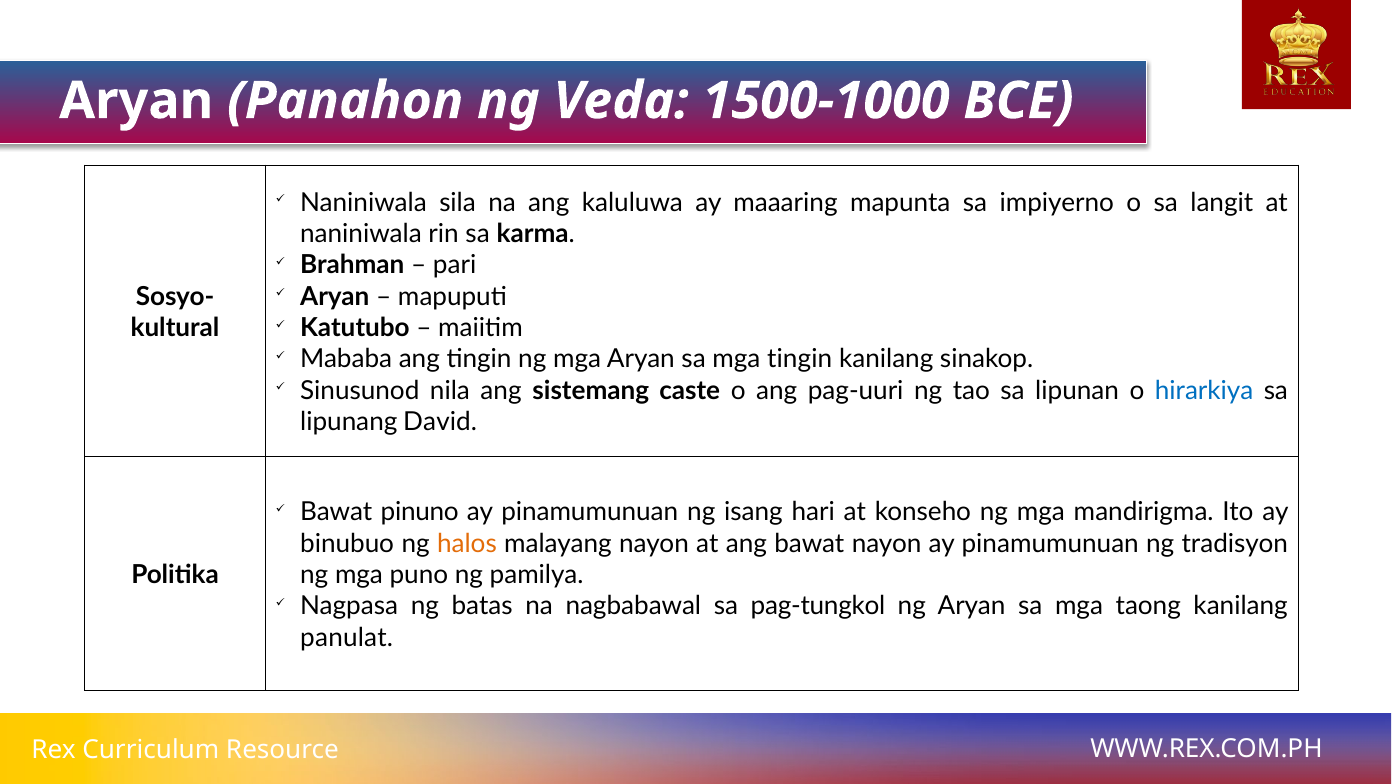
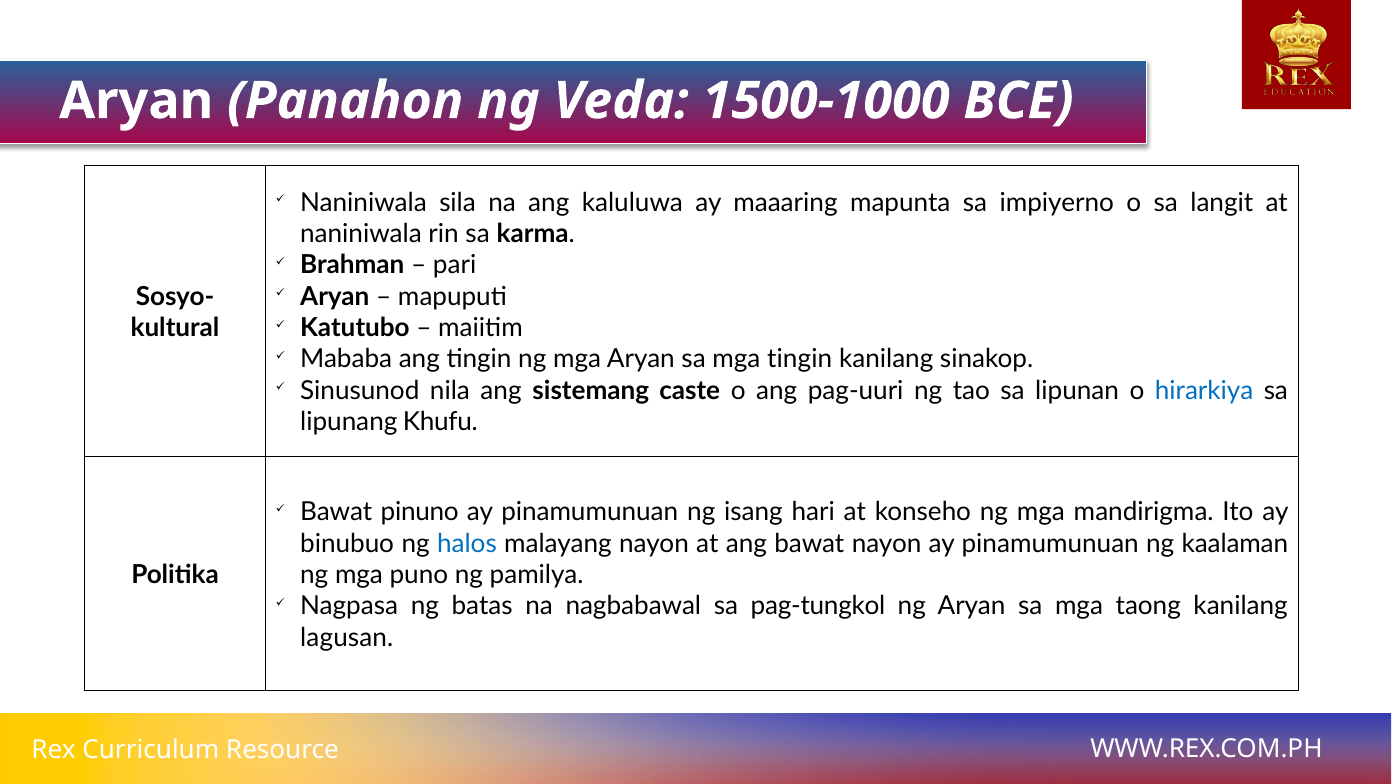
David: David -> Khufu
halos colour: orange -> blue
tradisyon: tradisyon -> kaalaman
panulat: panulat -> lagusan
